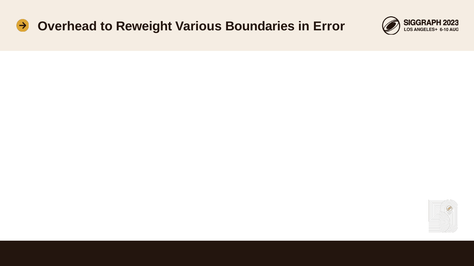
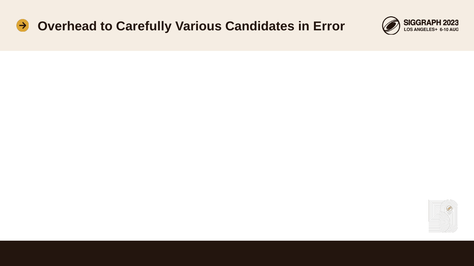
Reweight: Reweight -> Carefully
Boundaries: Boundaries -> Candidates
